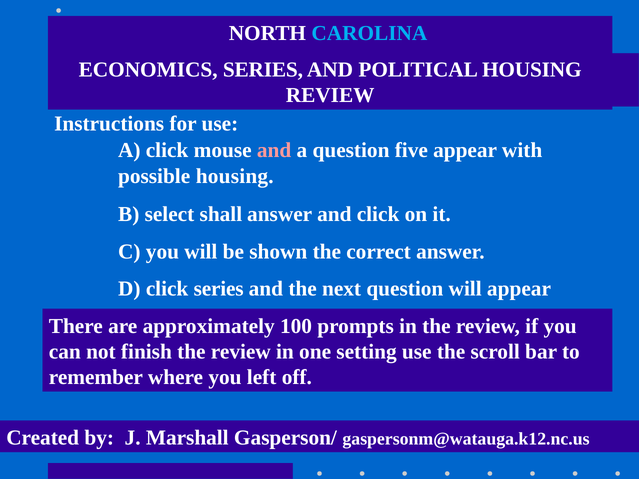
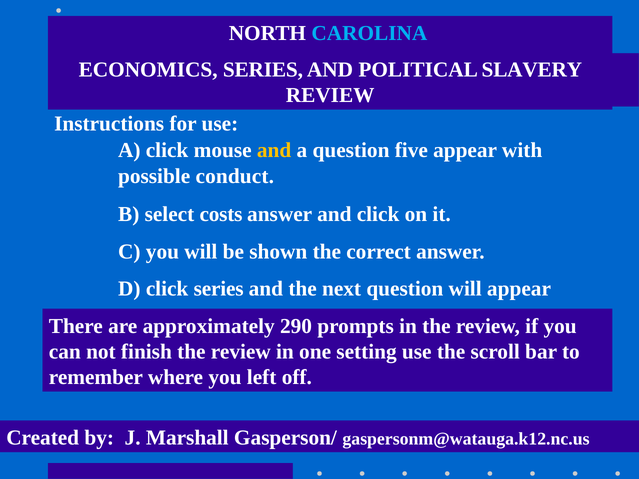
POLITICAL HOUSING: HOUSING -> SLAVERY
and at (274, 151) colour: pink -> yellow
possible housing: housing -> conduct
shall: shall -> costs
100: 100 -> 290
